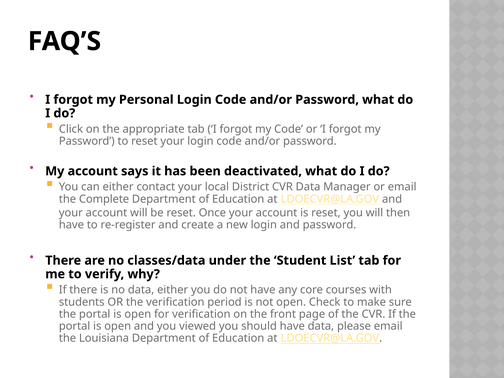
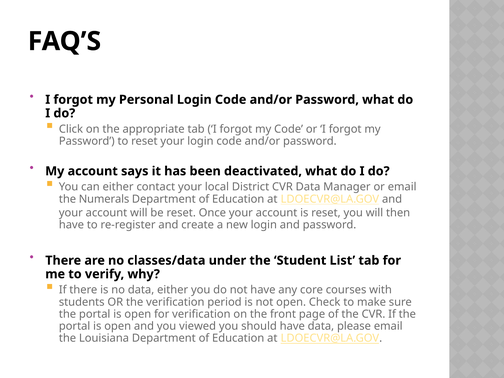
Complete: Complete -> Numerals
